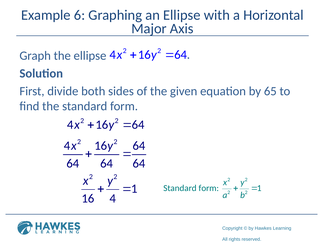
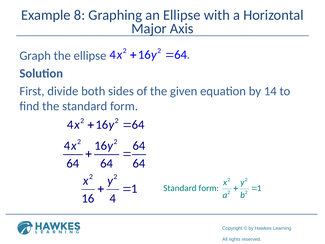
Example 6: 6 -> 8
65: 65 -> 14
